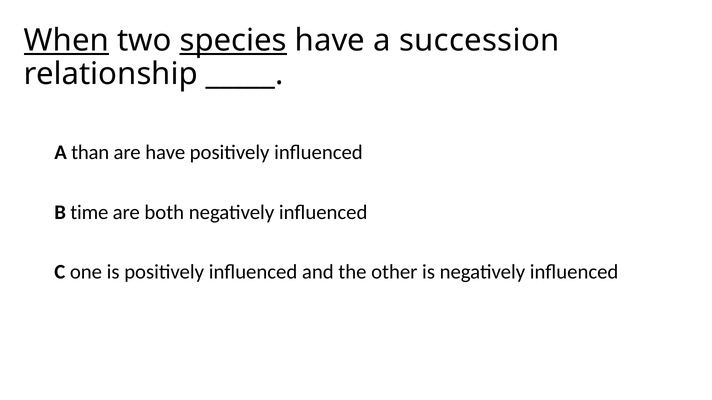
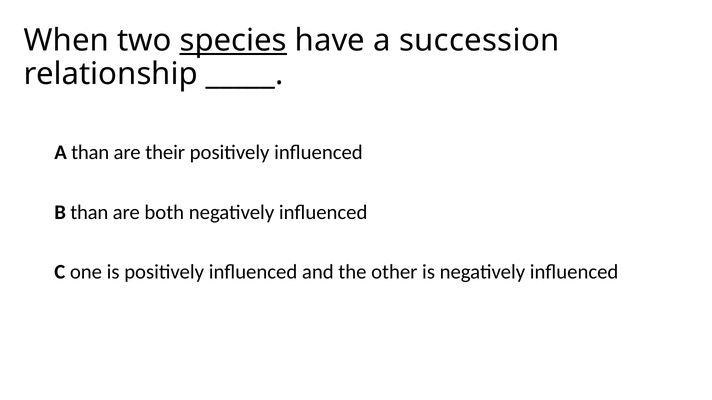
When underline: present -> none
are have: have -> their
B time: time -> than
